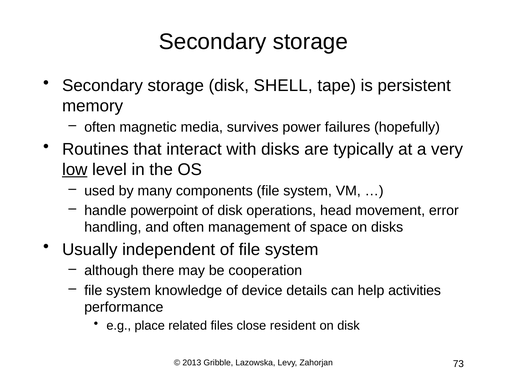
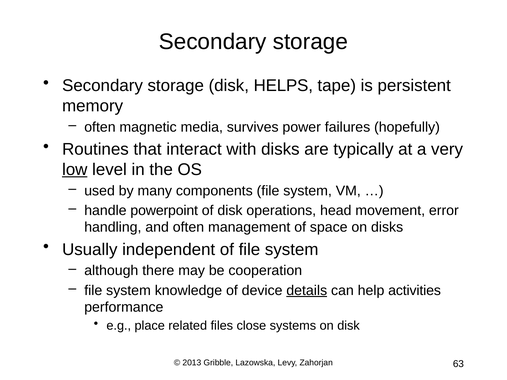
SHELL: SHELL -> HELPS
details underline: none -> present
resident: resident -> systems
73: 73 -> 63
